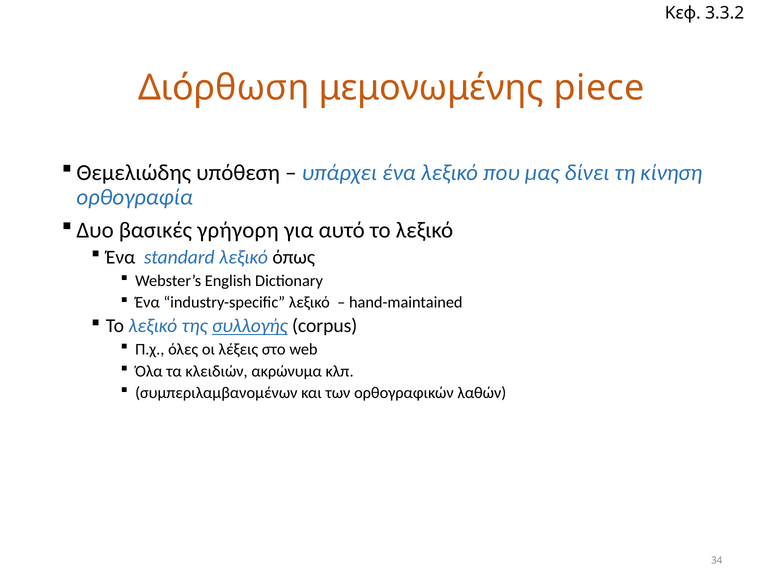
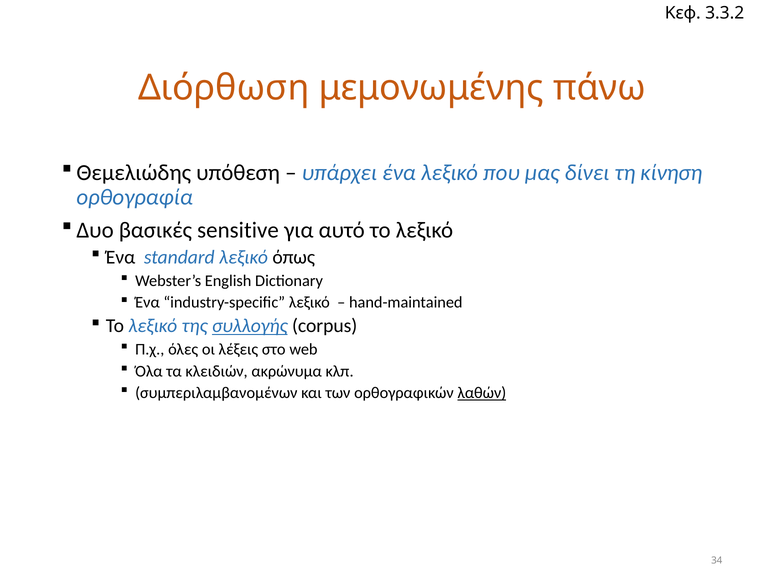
piece: piece -> πάνω
γρήγορη: γρήγορη -> sensitive
λαθών underline: none -> present
